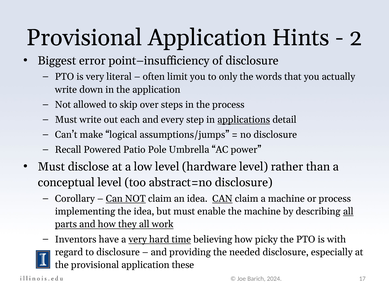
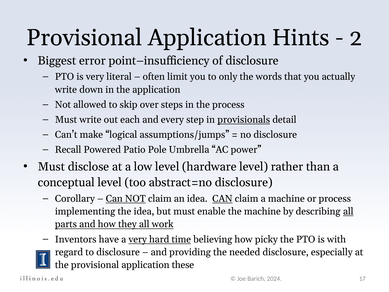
applications: applications -> provisionals
